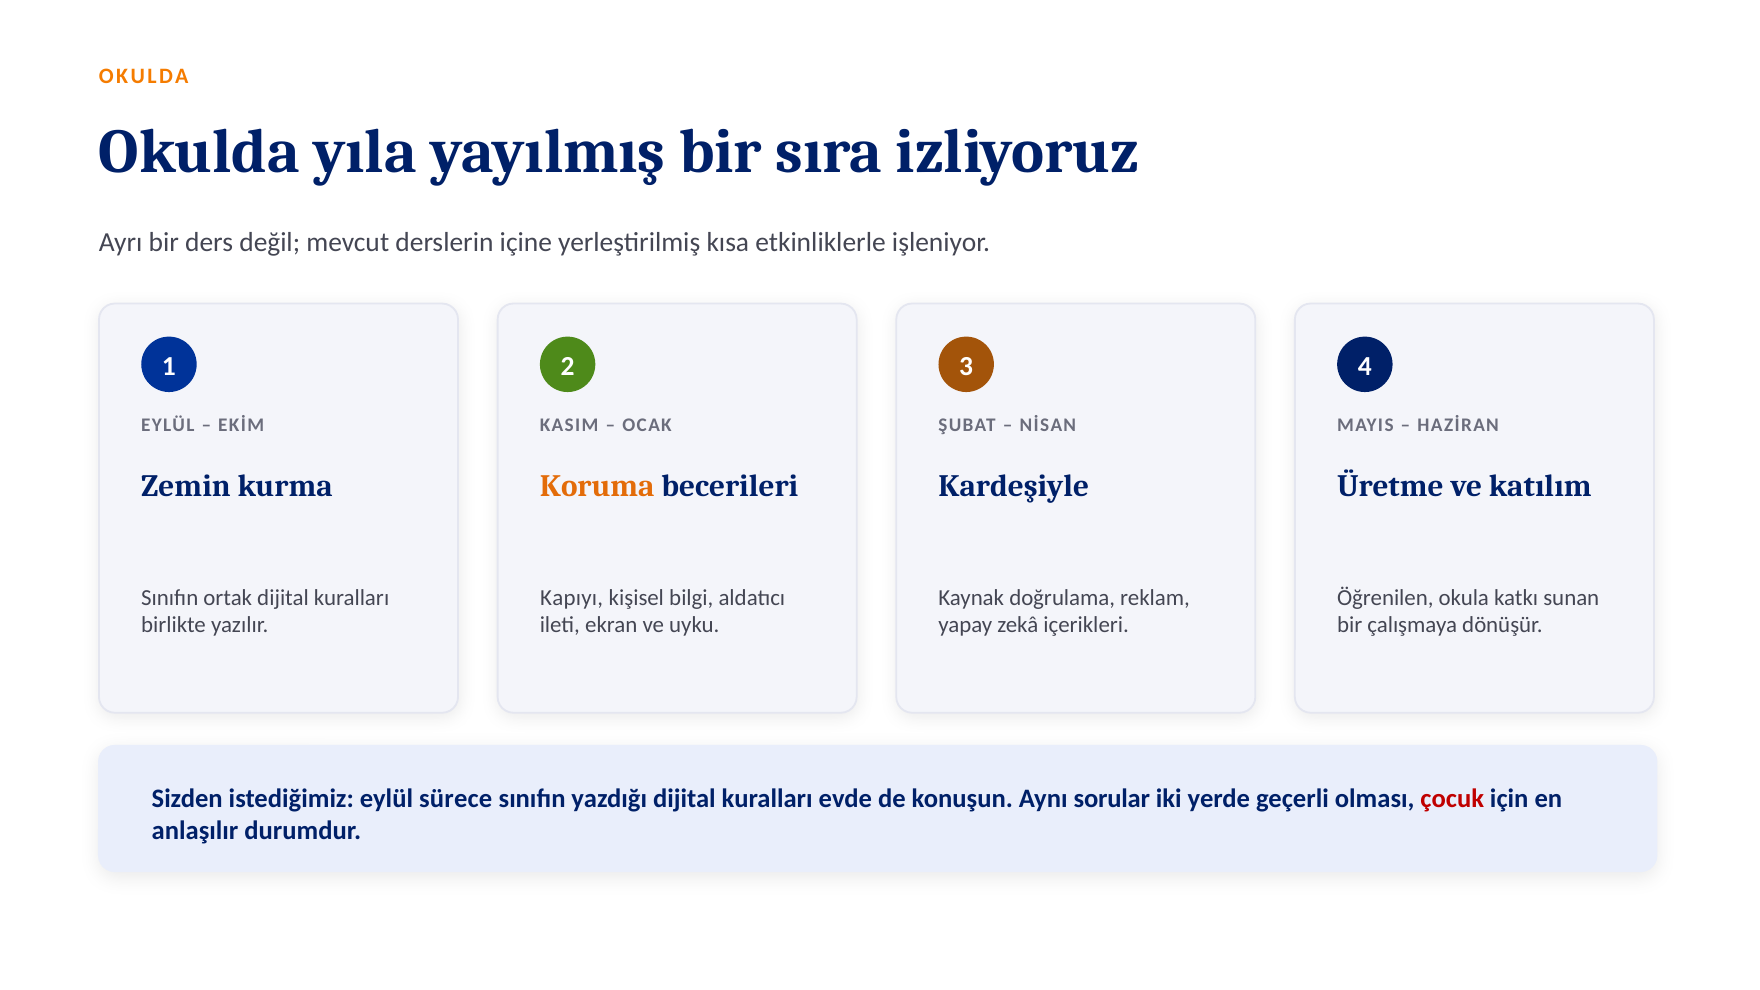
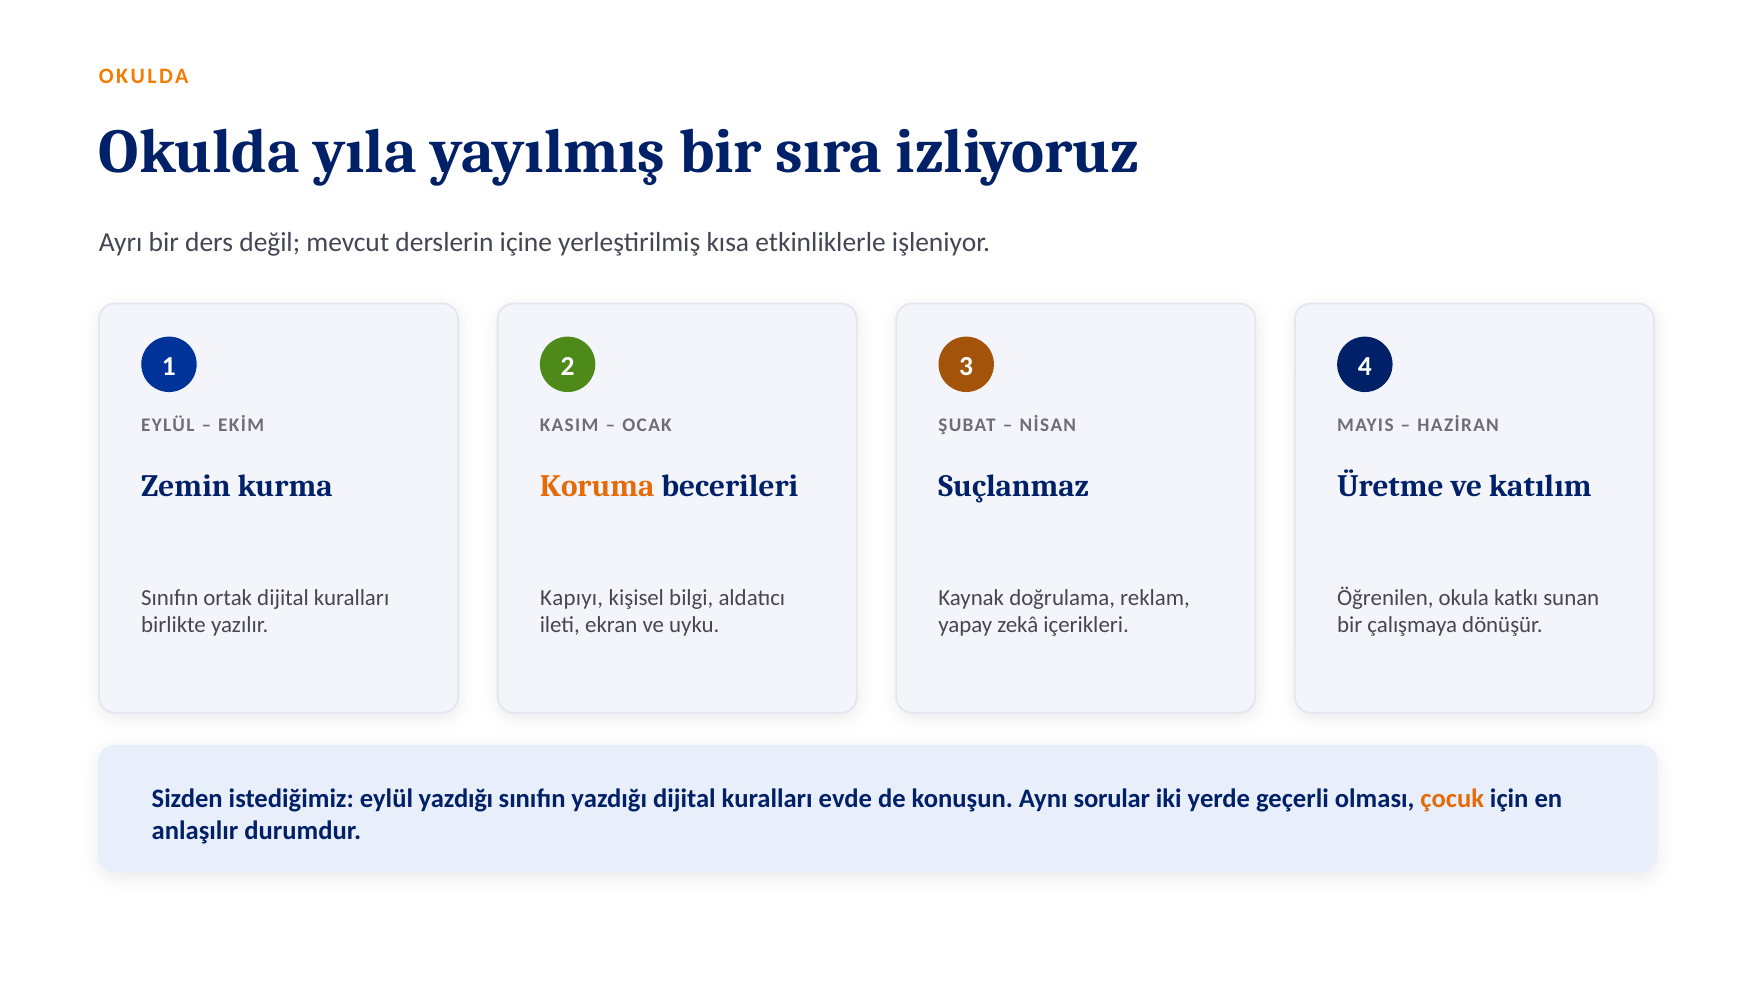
Kardeşiyle: Kardeşiyle -> Suçlanmaz
eylül sürece: sürece -> yazdığı
çocuk colour: red -> orange
